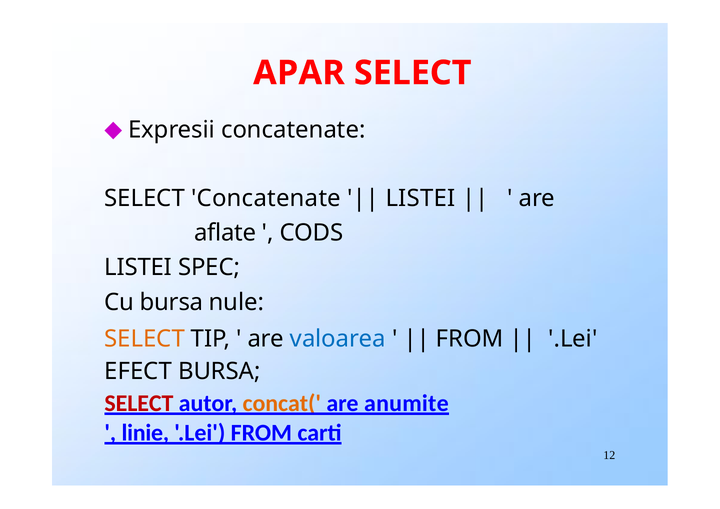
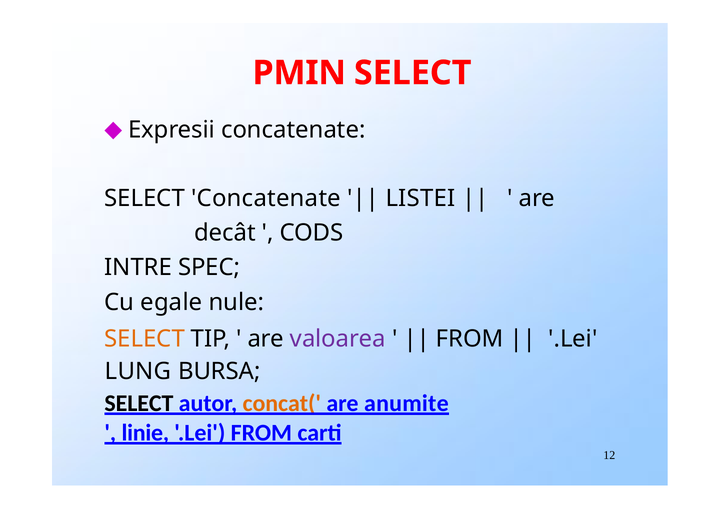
APAR: APAR -> PMIN
aflate: aflate -> decât
LISTEI at (138, 267): LISTEI -> INTRE
Cu bursa: bursa -> egale
valoarea colour: blue -> purple
EFECT: EFECT -> LUNG
SELECT at (139, 403) colour: red -> black
